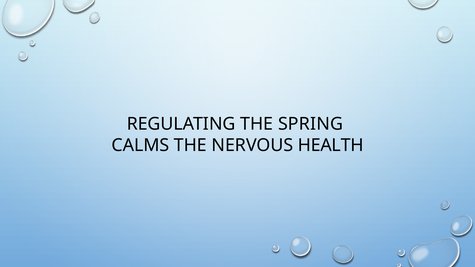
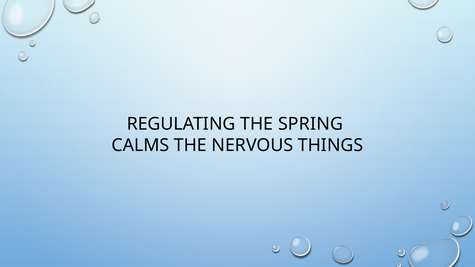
HEALTH: HEALTH -> THINGS
